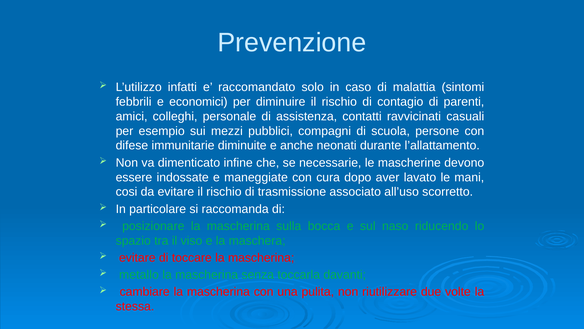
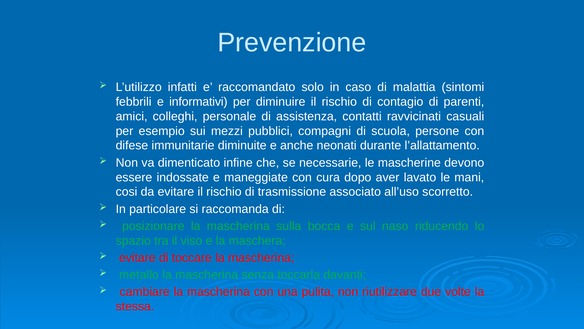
economici: economici -> informativi
